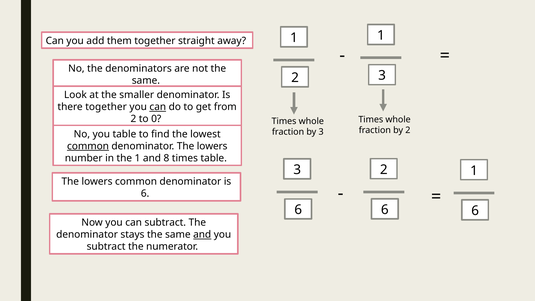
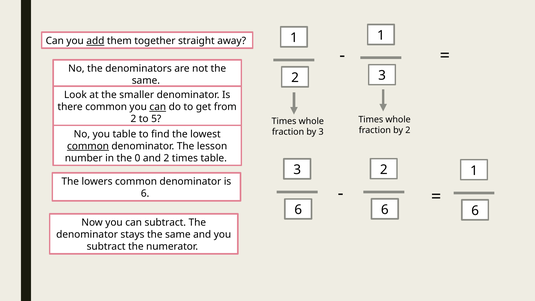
add underline: none -> present
there together: together -> common
0: 0 -> 5
denominator The lowers: lowers -> lesson
the 1: 1 -> 0
and 8: 8 -> 2
and at (202, 235) underline: present -> none
